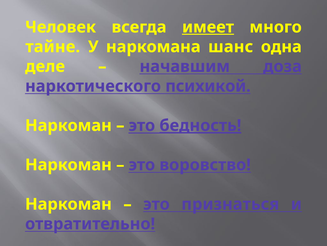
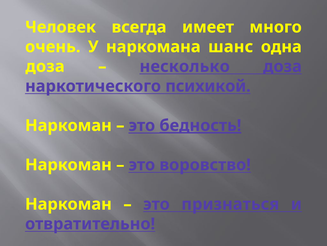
имеет underline: present -> none
тайне: тайне -> очень
деле at (45, 66): деле -> доза
начавшим: начавшим -> несколько
